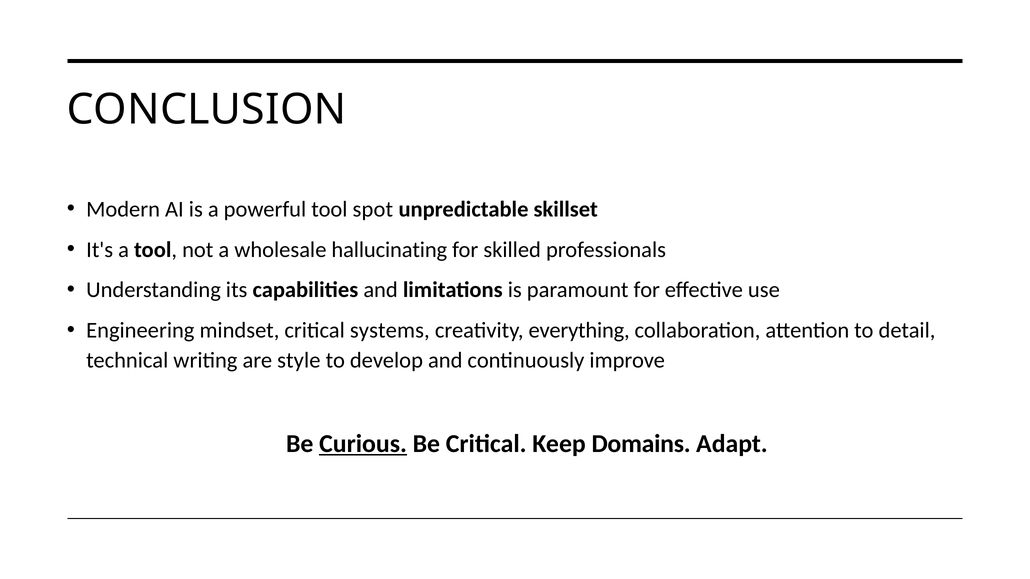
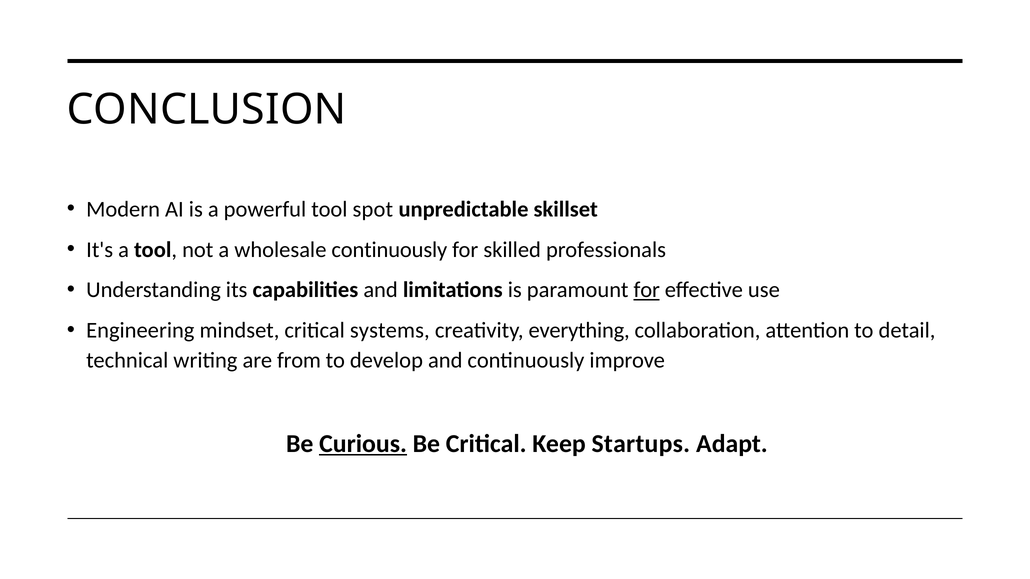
wholesale hallucinating: hallucinating -> continuously
for at (647, 290) underline: none -> present
style: style -> from
Domains: Domains -> Startups
